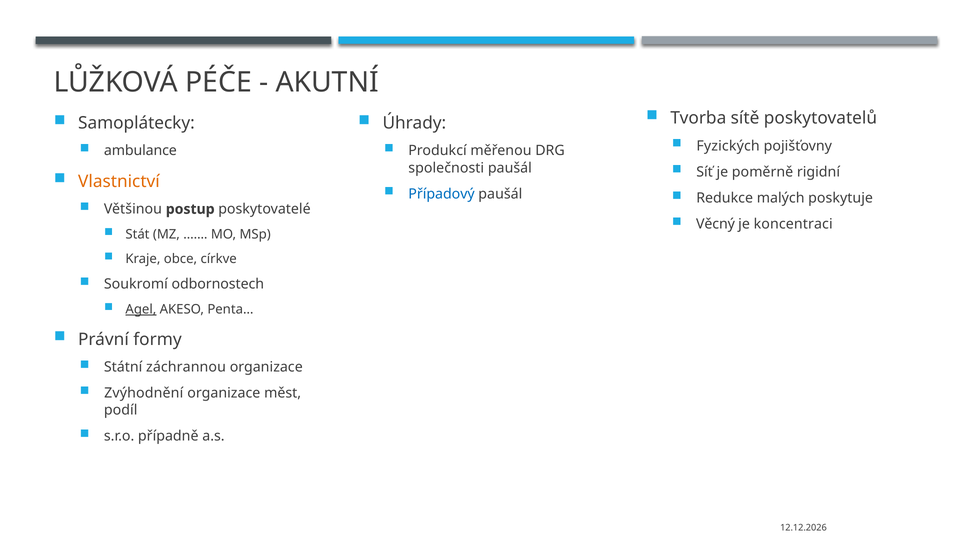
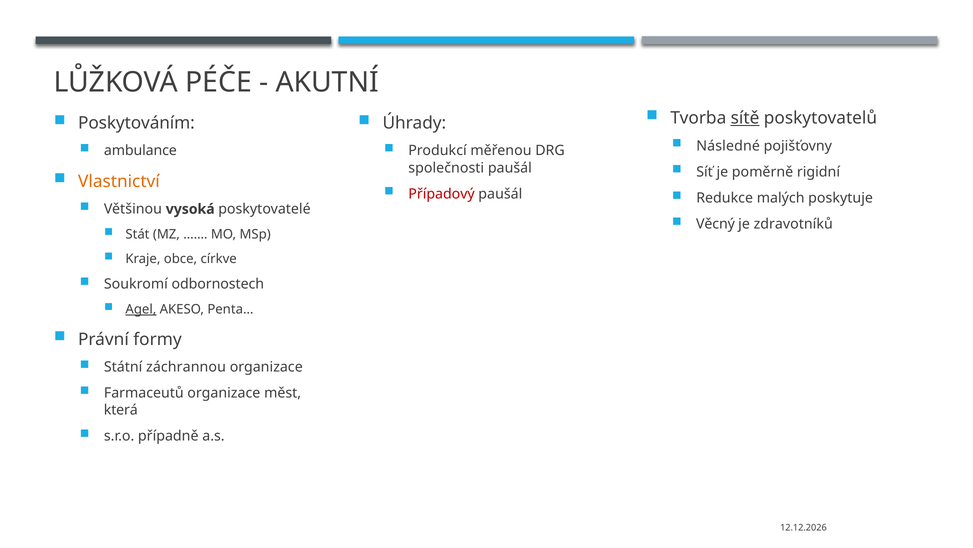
sítě underline: none -> present
Samoplátecky: Samoplátecky -> Poskytováním
Fyzických: Fyzických -> Následné
Případový colour: blue -> red
postup: postup -> vysoká
koncentraci: koncentraci -> zdravotníků
Zvýhodnění: Zvýhodnění -> Farmaceutů
podíl: podíl -> která
